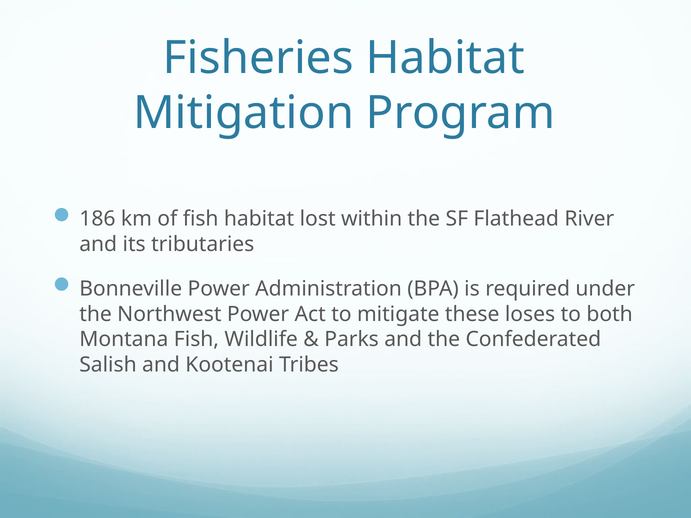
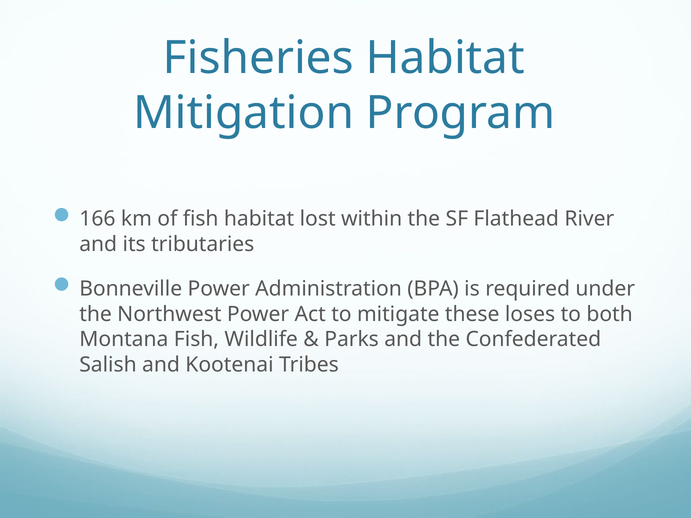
186: 186 -> 166
